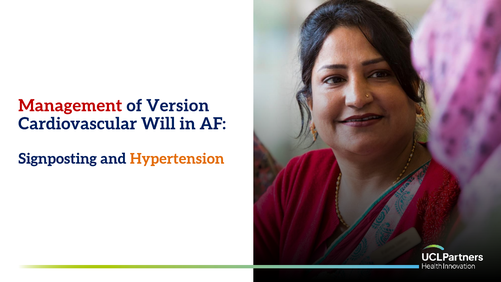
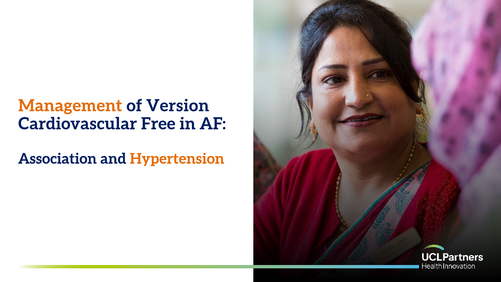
Management colour: red -> orange
Will: Will -> Free
Signposting: Signposting -> Association
